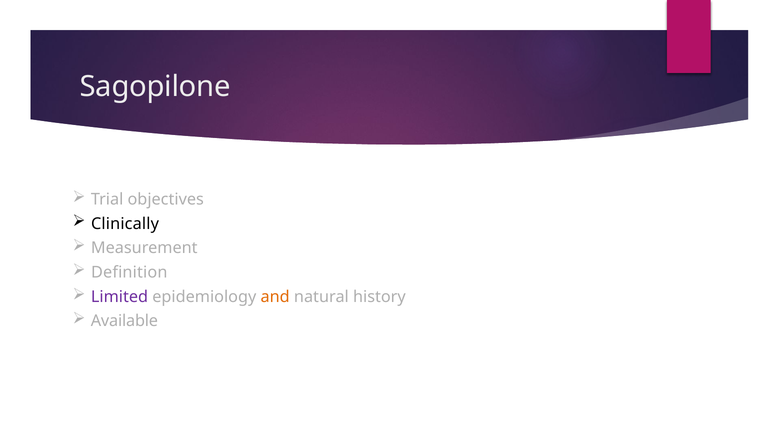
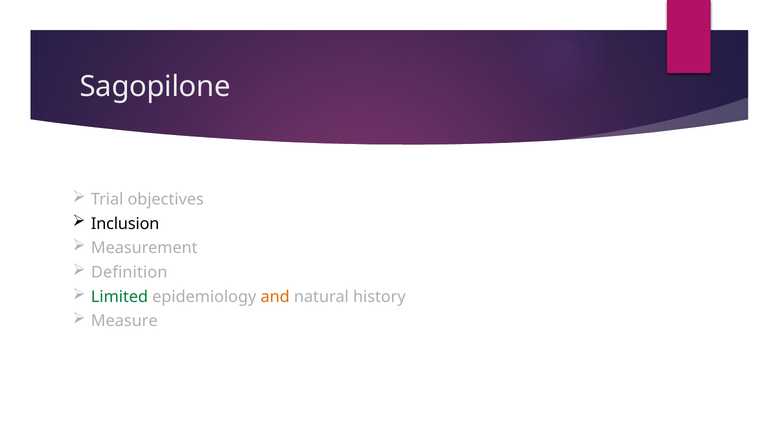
Clinically: Clinically -> Inclusion
Limited colour: purple -> green
Available: Available -> Measure
